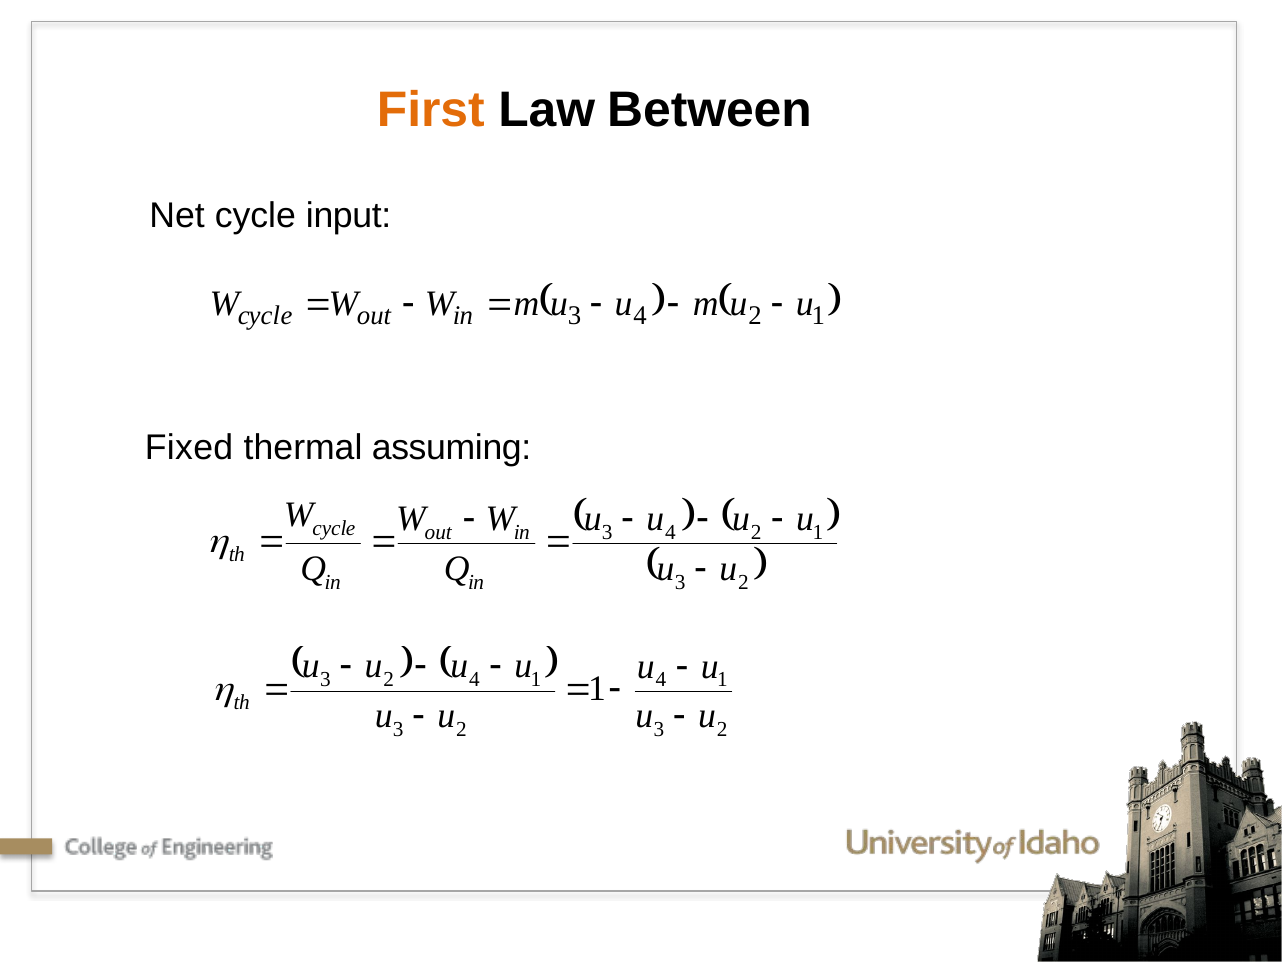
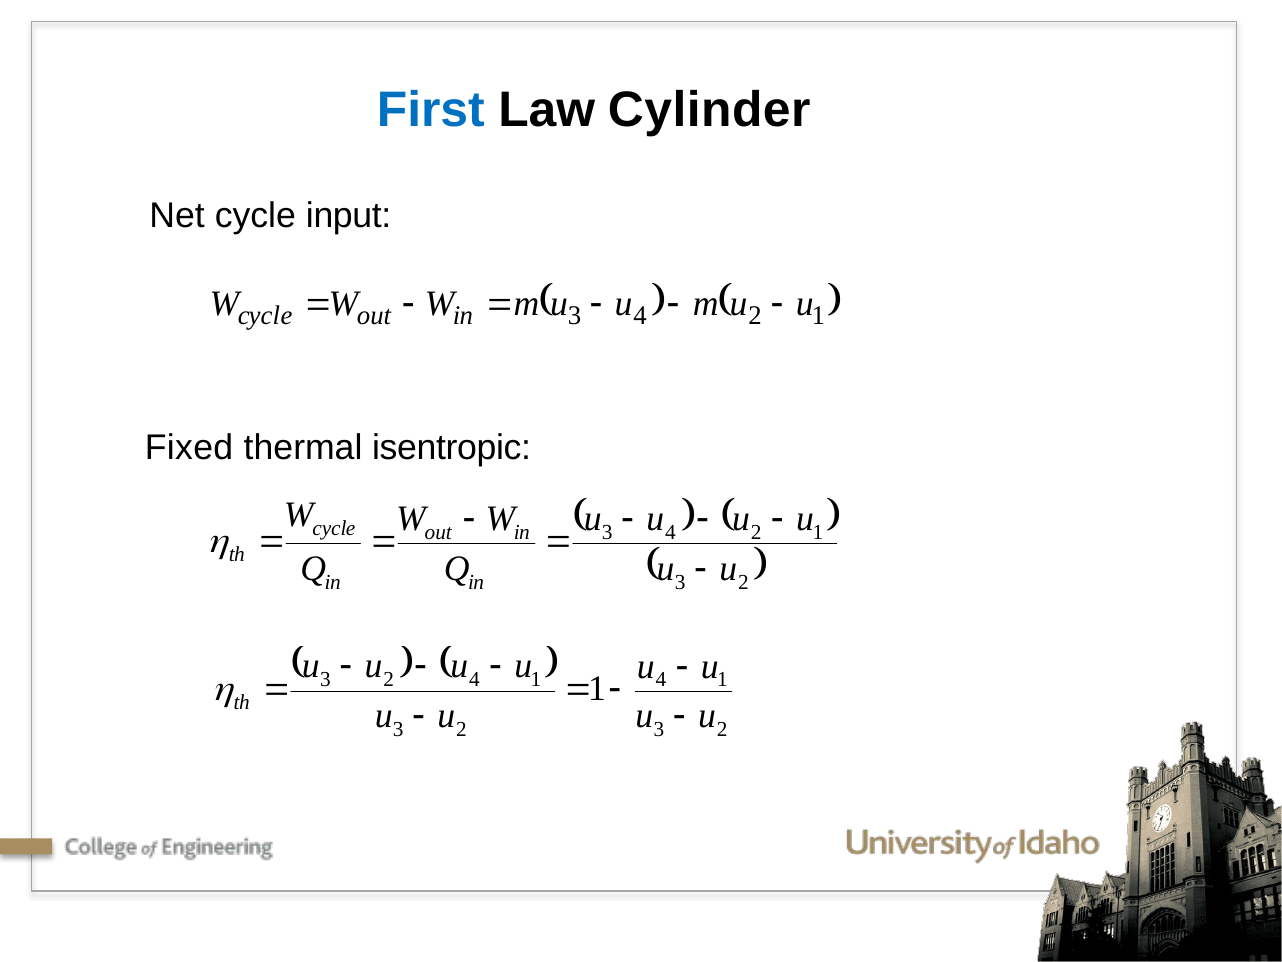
First colour: orange -> blue
Between: Between -> Cylinder
assuming: assuming -> isentropic
